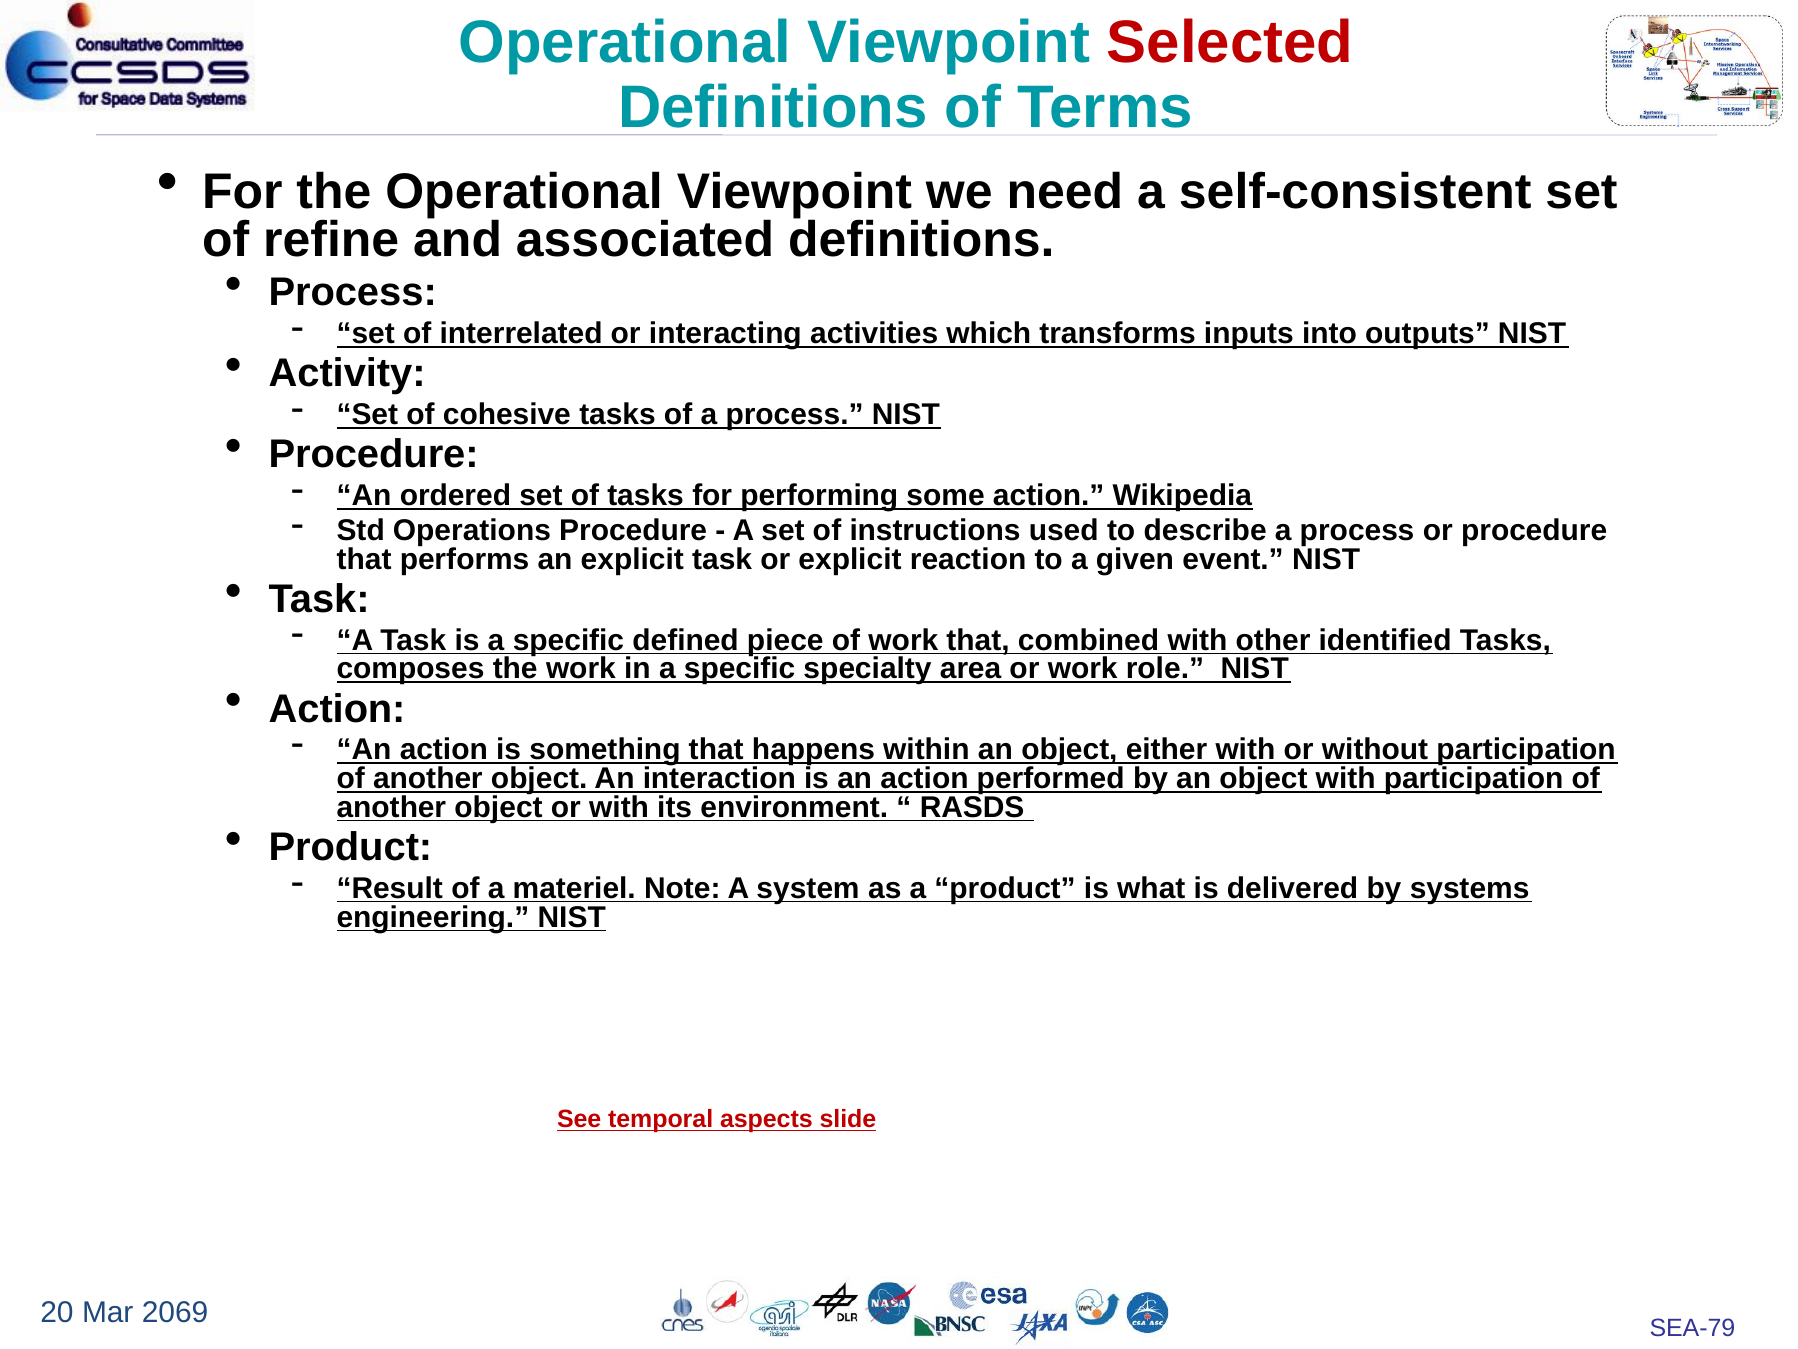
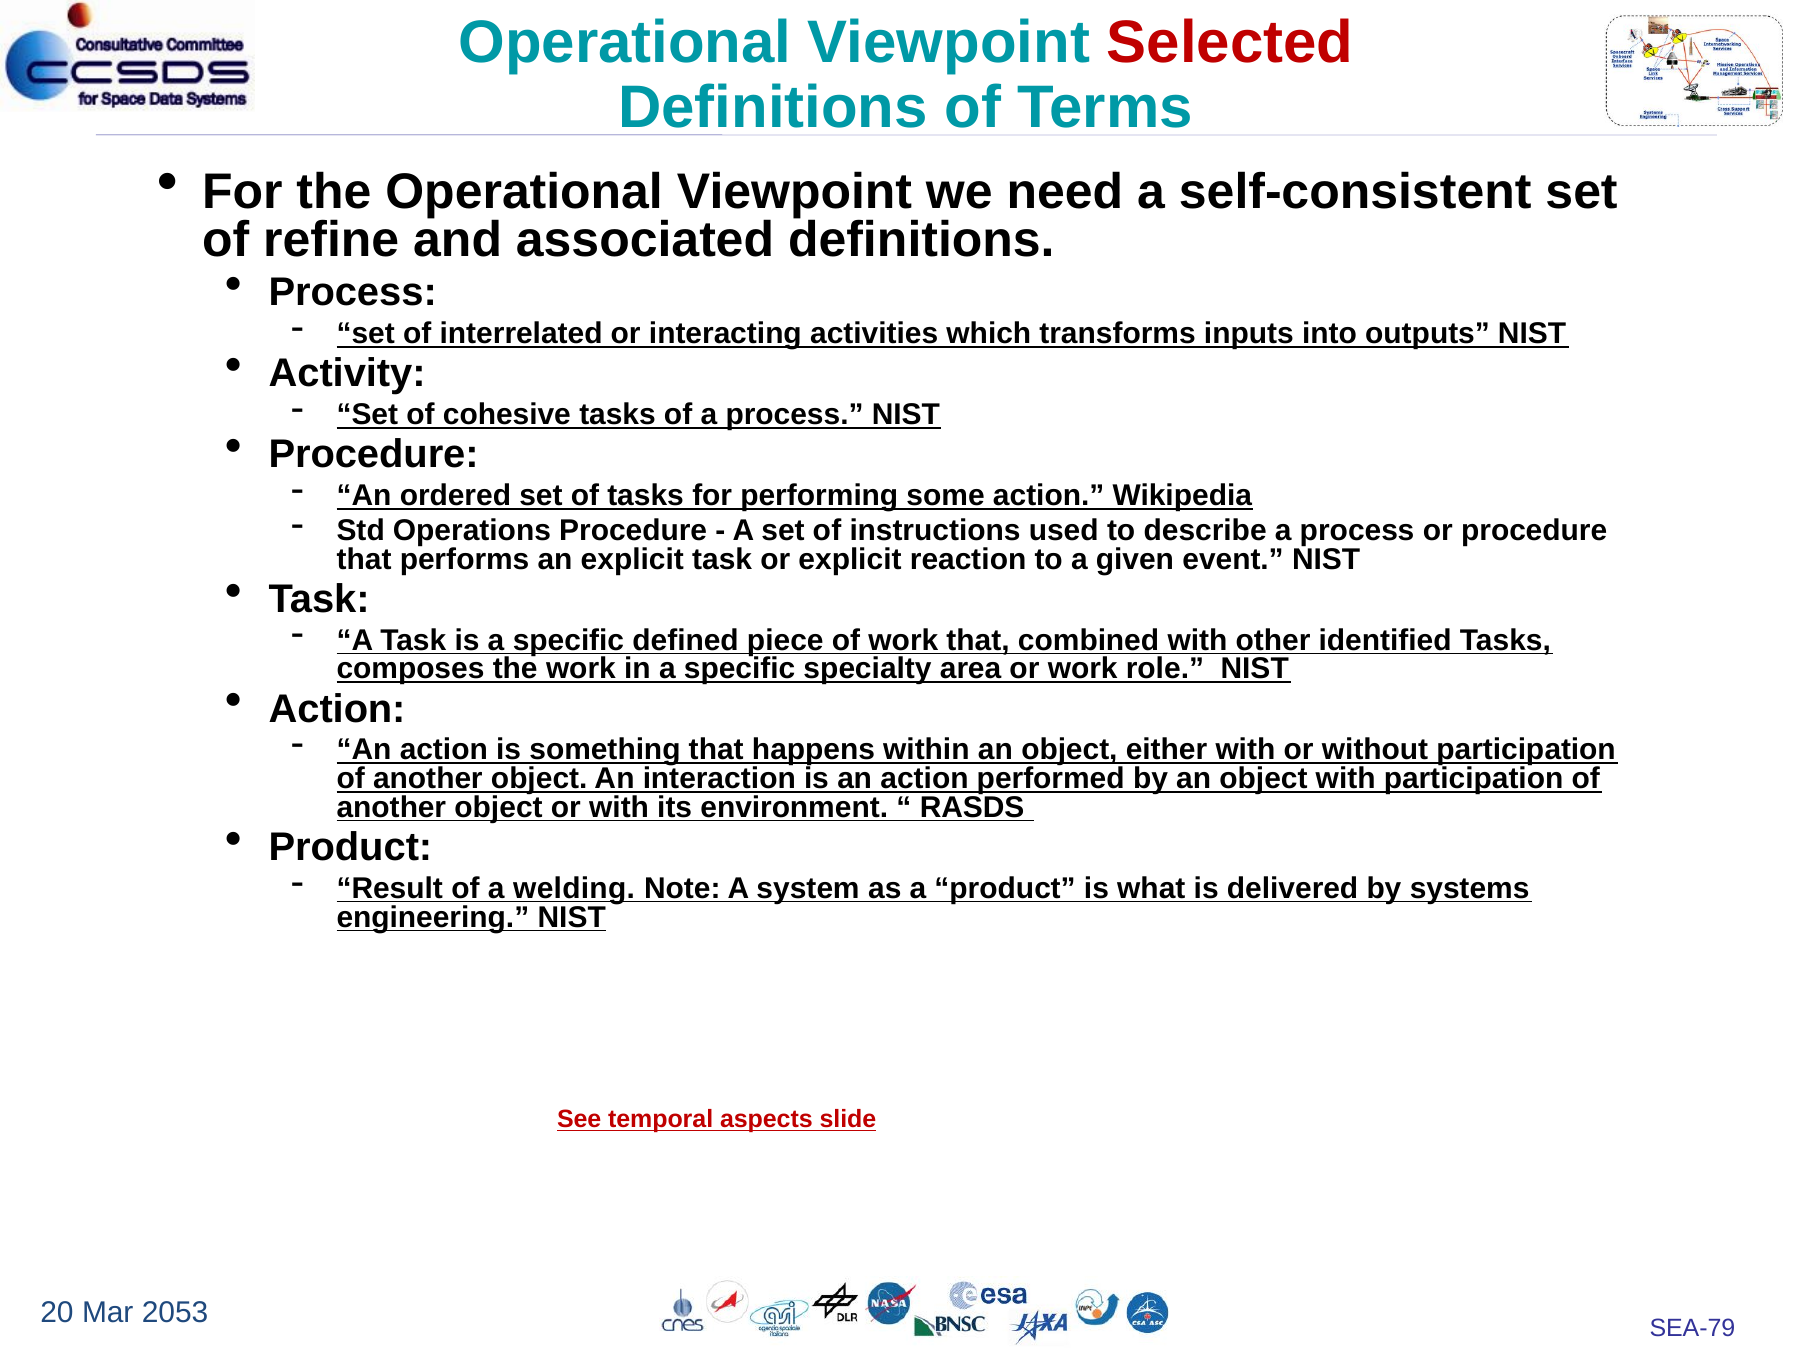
materiel: materiel -> welding
2069: 2069 -> 2053
